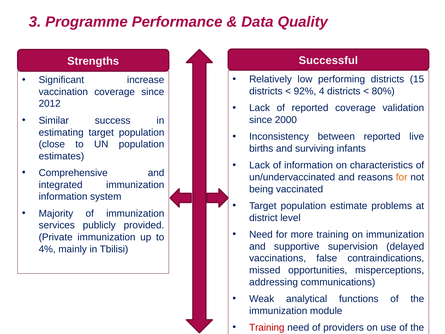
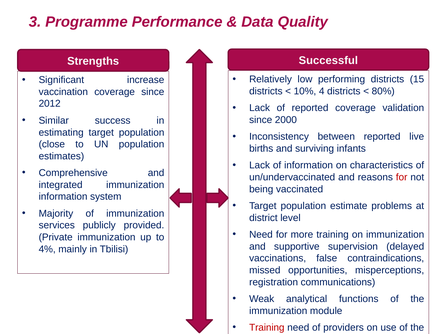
92%: 92% -> 10%
for at (402, 177) colour: orange -> red
addressing: addressing -> registration
